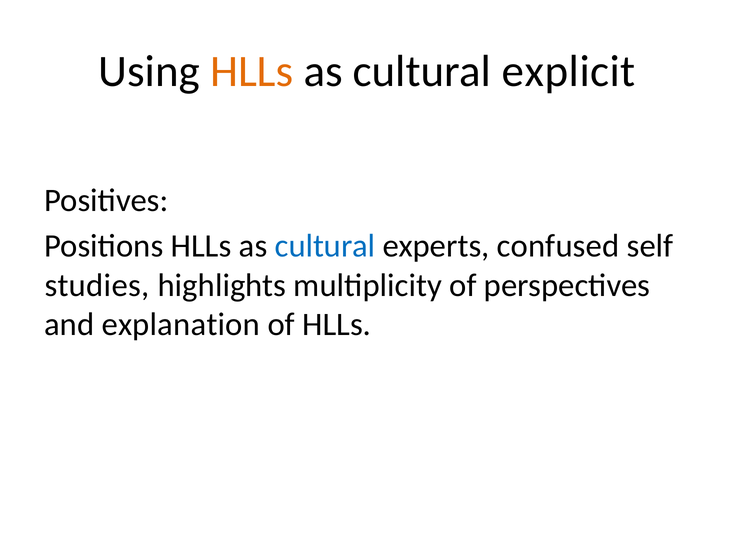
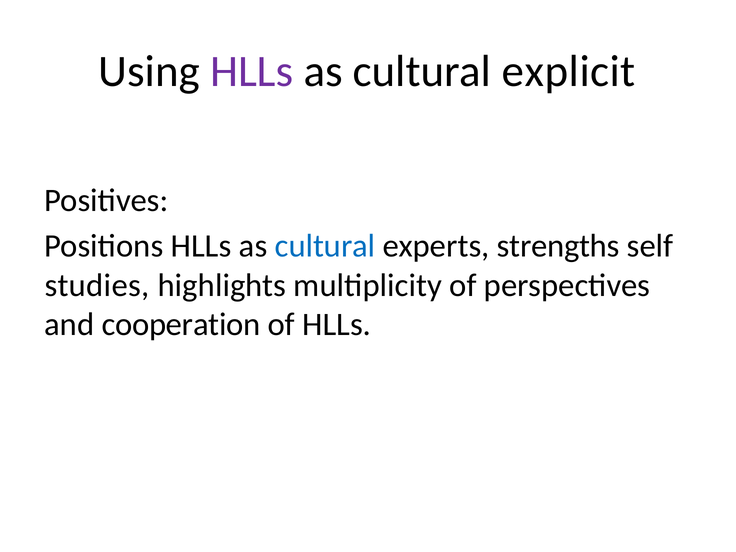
HLLs at (252, 71) colour: orange -> purple
confused: confused -> strengths
explanation: explanation -> cooperation
